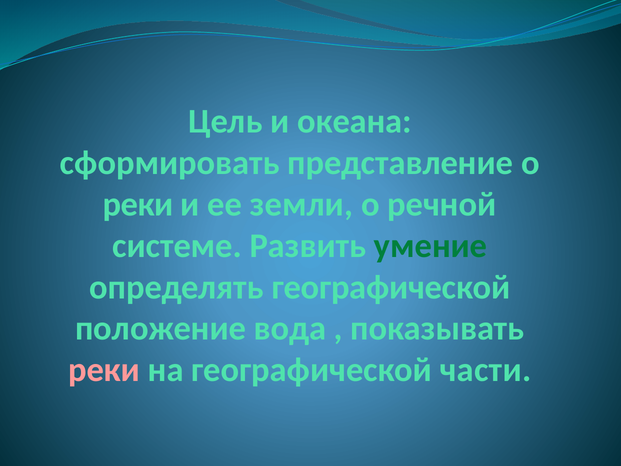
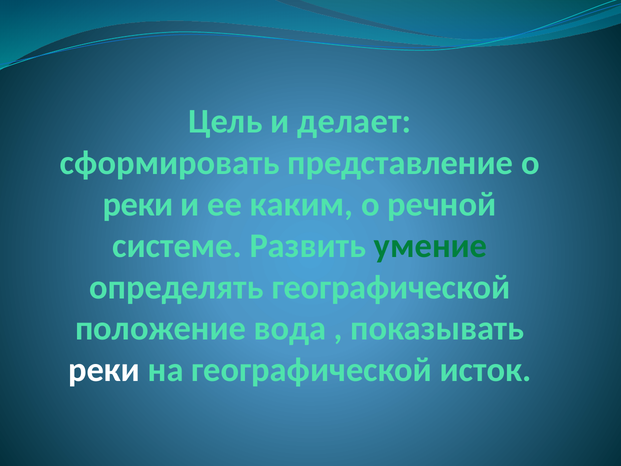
океана: океана -> делает
земли: земли -> каким
реки at (104, 370) colour: pink -> white
части: части -> исток
